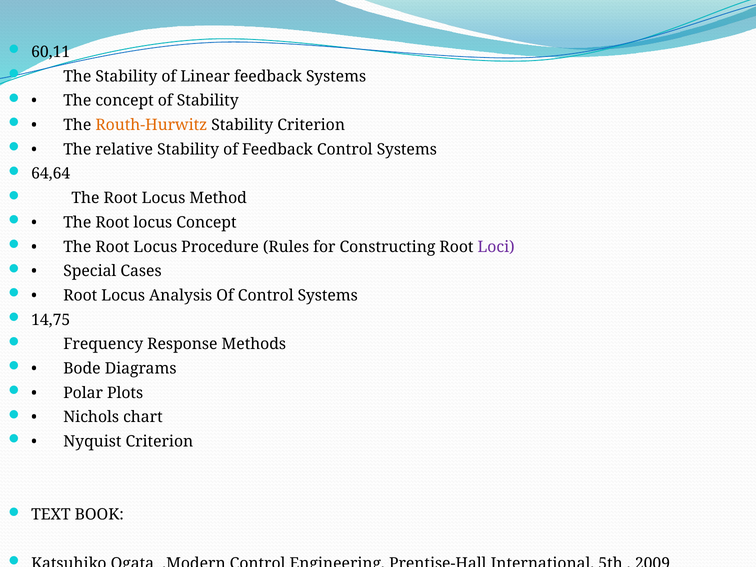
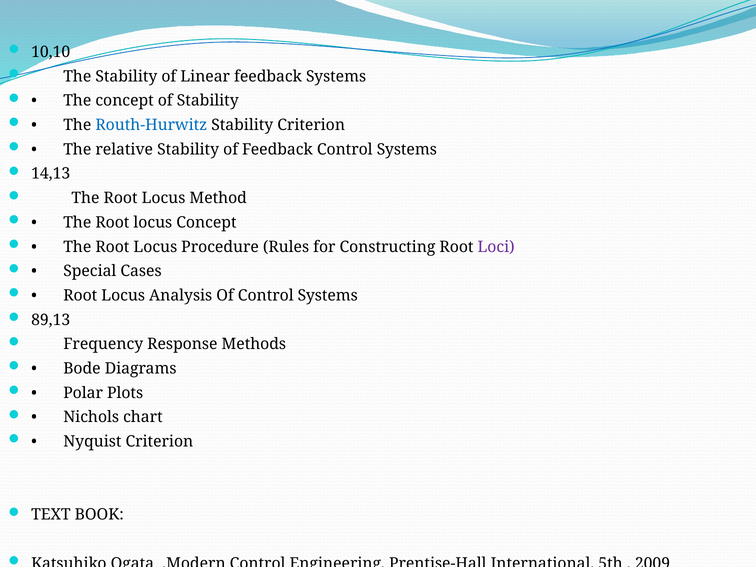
60,11: 60,11 -> 10,10
Routh-Hurwitz colour: orange -> blue
64,64: 64,64 -> 14,13
14,75: 14,75 -> 89,13
